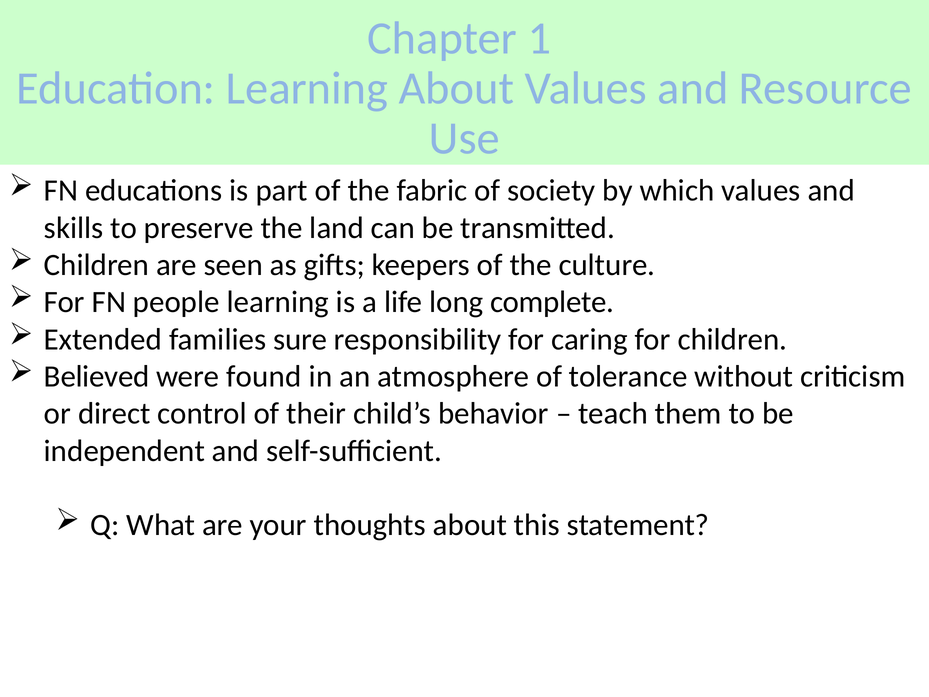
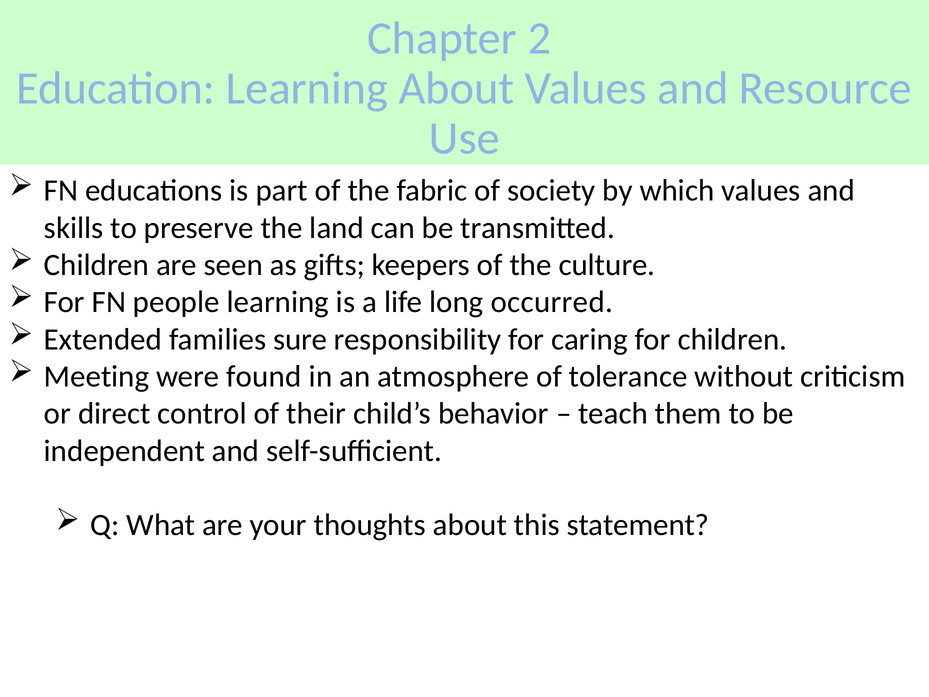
1: 1 -> 2
complete: complete -> occurred
Believed: Believed -> Meeting
